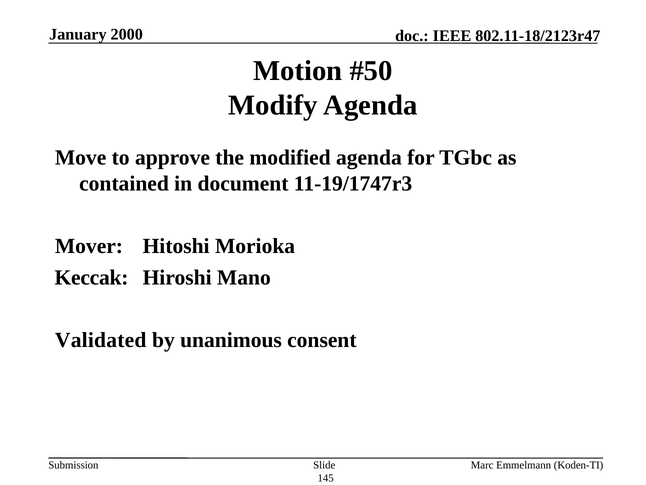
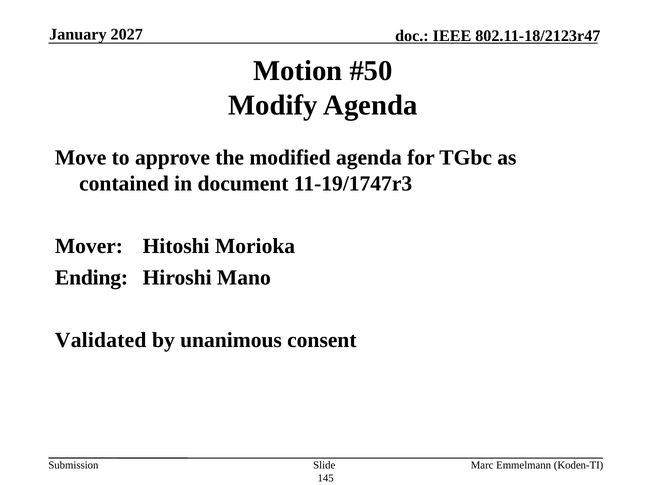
2000: 2000 -> 2027
Keccak: Keccak -> Ending
